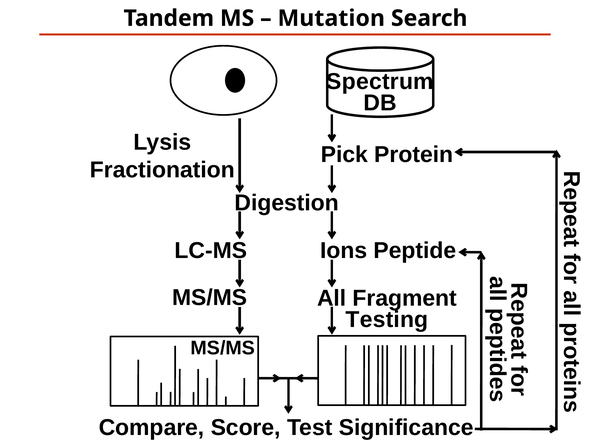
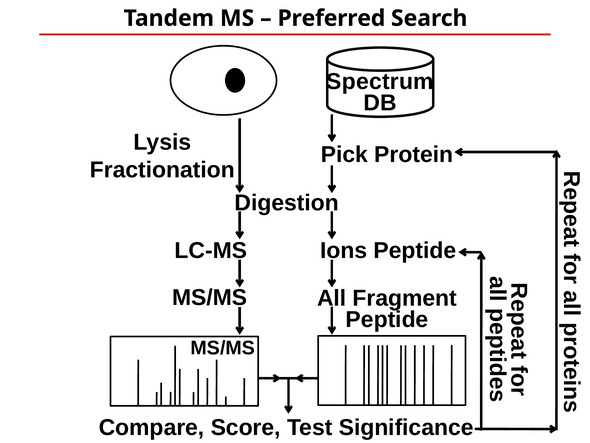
Mutation: Mutation -> Preferred
Testing at (387, 319): Testing -> Peptide
